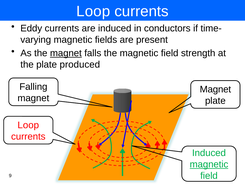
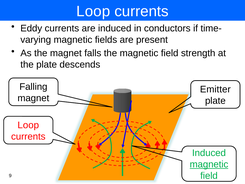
magnet at (66, 53) underline: present -> none
produced: produced -> descends
Magnet at (215, 89): Magnet -> Emitter
